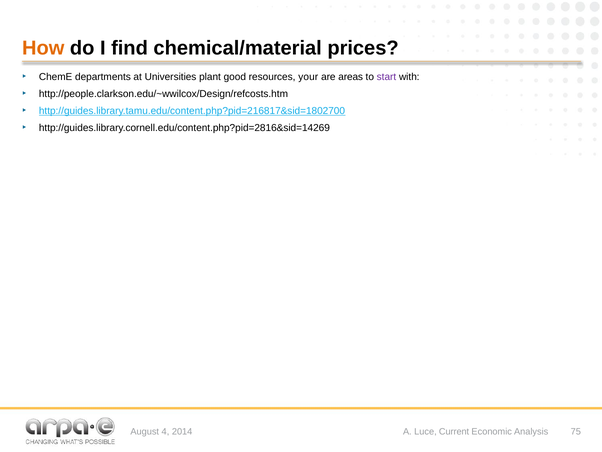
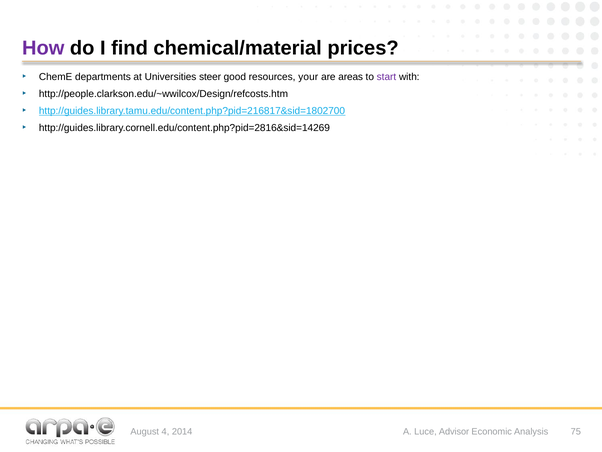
How colour: orange -> purple
plant: plant -> steer
Current: Current -> Advisor
